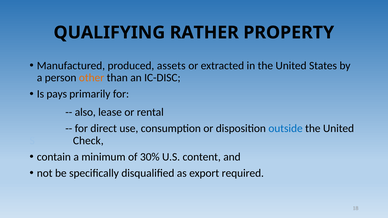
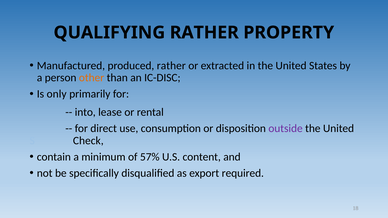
produced assets: assets -> rather
pays: pays -> only
also: also -> into
outside colour: blue -> purple
30%: 30% -> 57%
